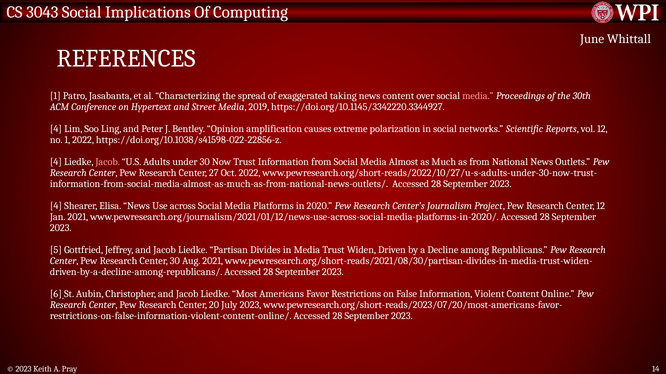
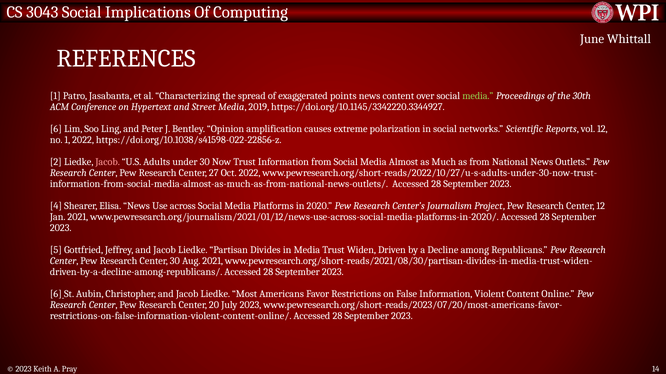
taking: taking -> points
media at (478, 96) colour: pink -> light green
4 at (56, 129): 4 -> 6
4 at (56, 162): 4 -> 2
